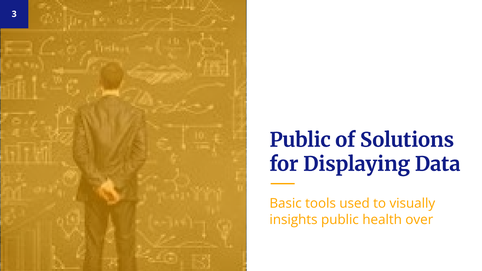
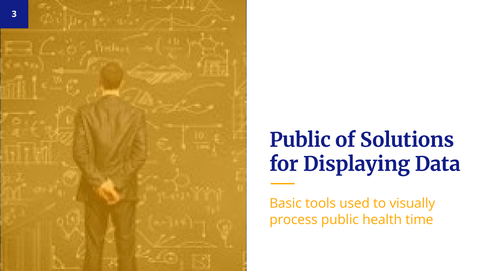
insights: insights -> process
over: over -> time
